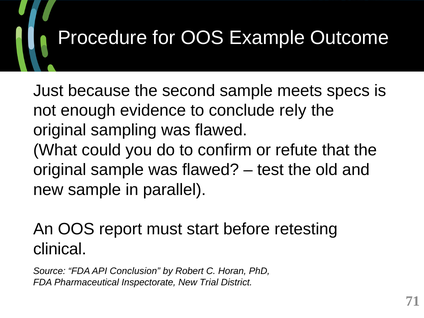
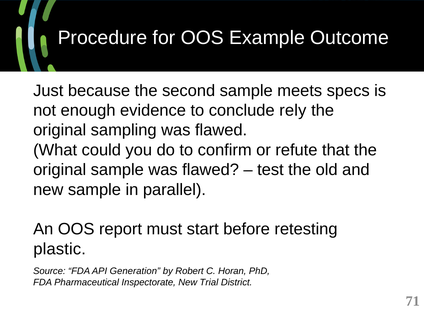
clinical: clinical -> plastic
Conclusion: Conclusion -> Generation
